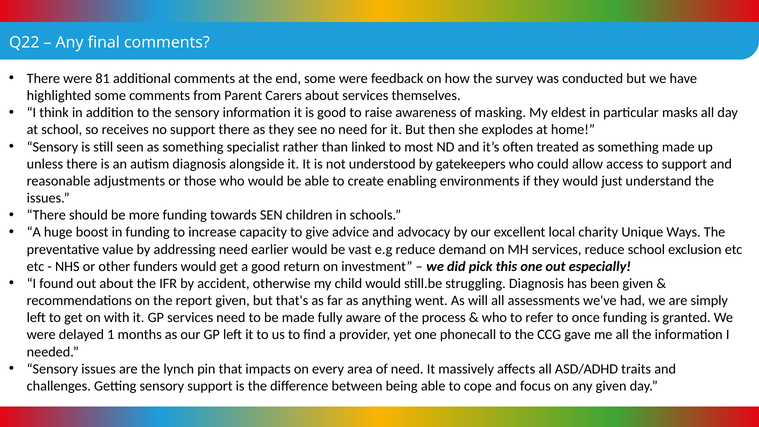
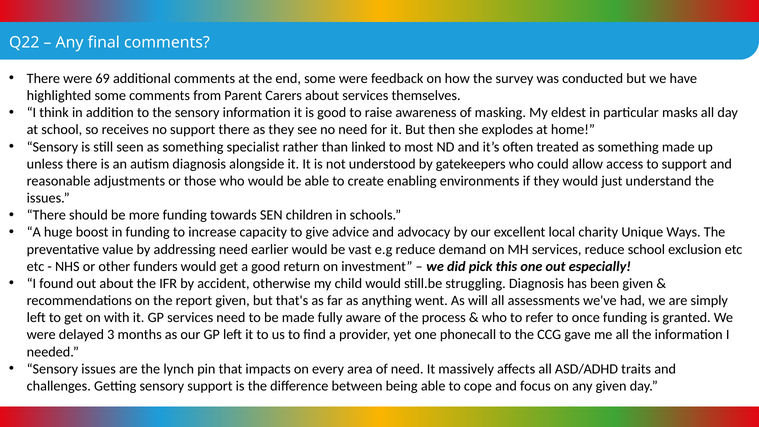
81: 81 -> 69
1: 1 -> 3
